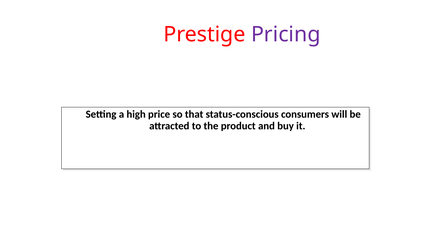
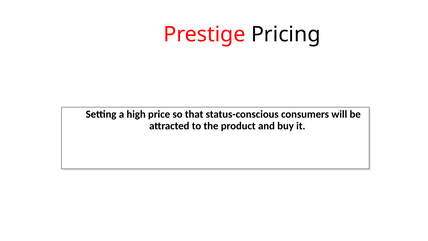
Pricing colour: purple -> black
